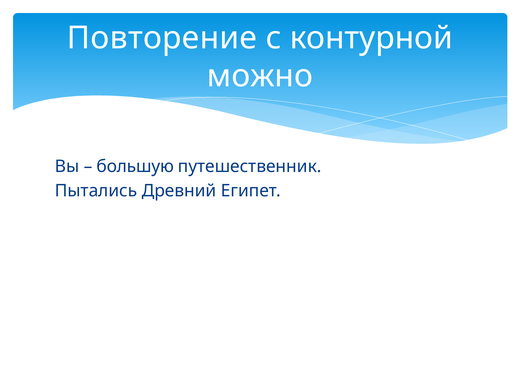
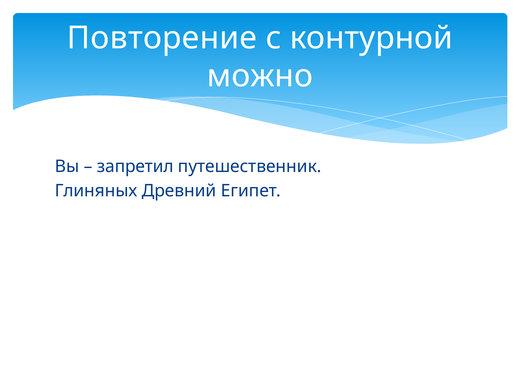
большую: большую -> запретил
Пытались: Пытались -> Глиняных
